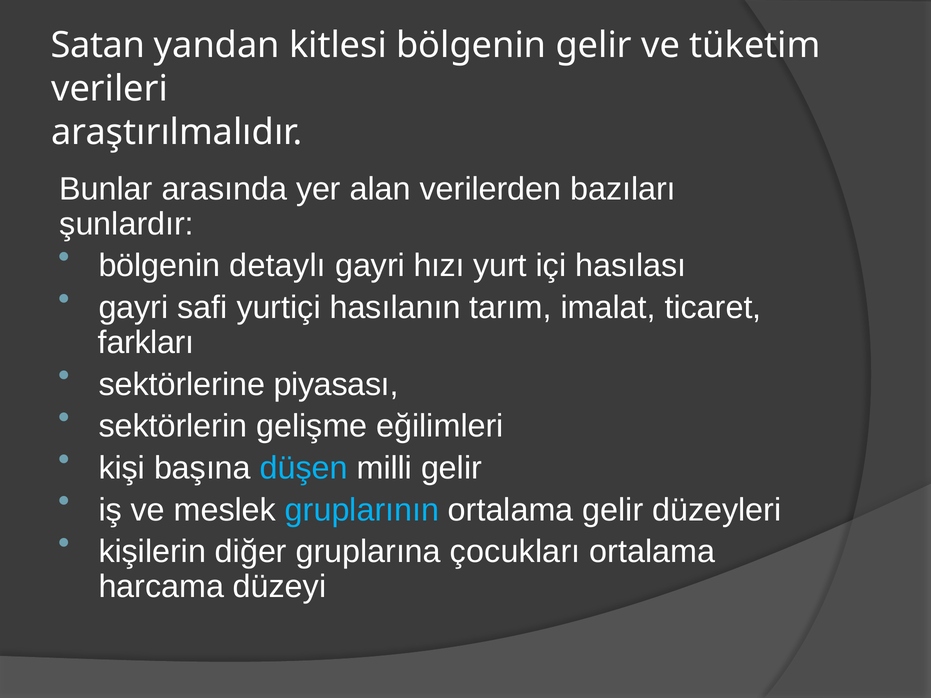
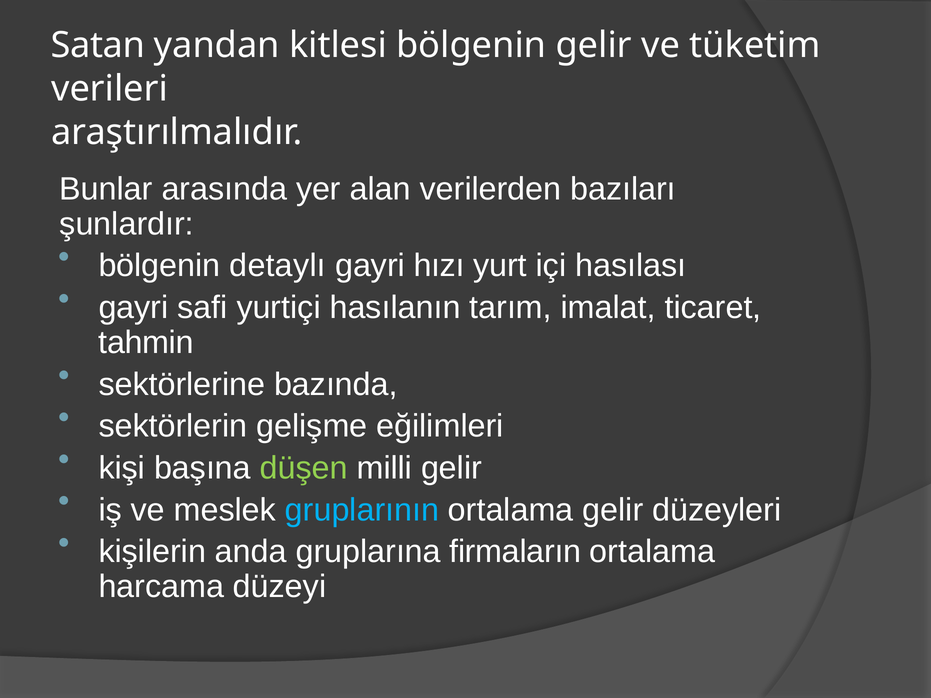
farkları: farkları -> tahmin
piyasası: piyasası -> bazında
düşen colour: light blue -> light green
diğer: diğer -> anda
çocukları: çocukları -> firmaların
